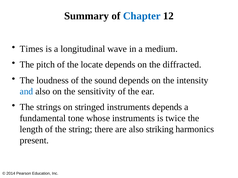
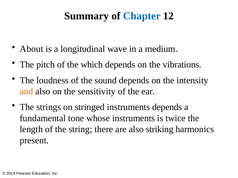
Times: Times -> About
locate: locate -> which
diffracted: diffracted -> vibrations
and colour: blue -> orange
